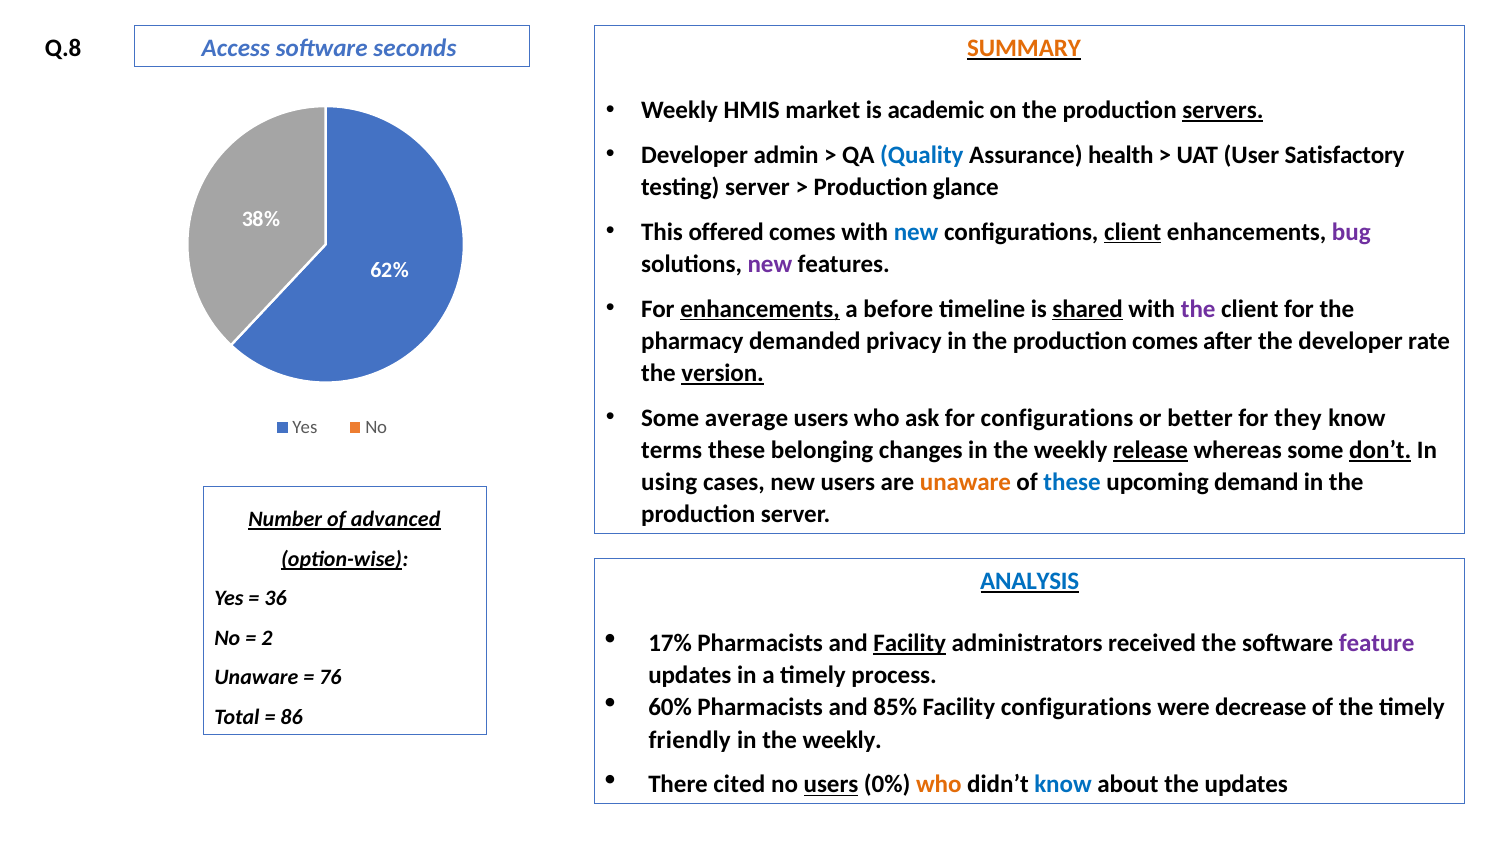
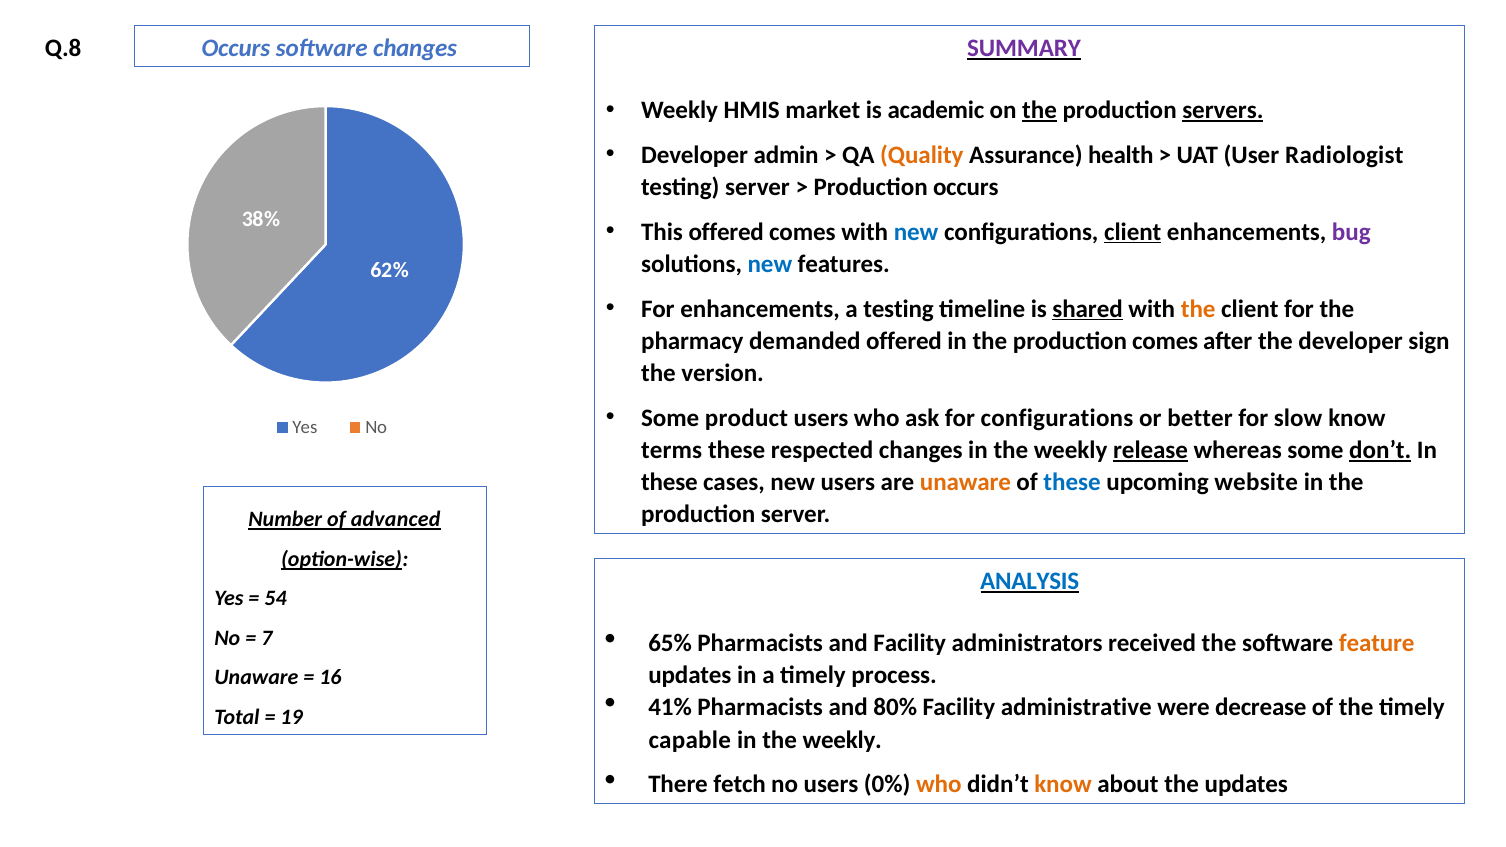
Access at (236, 48): Access -> Occurs
software seconds: seconds -> changes
SUMMARY colour: orange -> purple
the at (1040, 110) underline: none -> present
Quality colour: blue -> orange
Satisfactory: Satisfactory -> Radiologist
Production glance: glance -> occurs
new at (770, 264) colour: purple -> blue
enhancements at (760, 309) underline: present -> none
a before: before -> testing
the at (1198, 309) colour: purple -> orange
demanded privacy: privacy -> offered
rate: rate -> sign
version underline: present -> none
average: average -> product
they: they -> slow
belonging: belonging -> respected
using at (669, 482): using -> these
demand: demand -> website
36: 36 -> 54
2: 2 -> 7
17%: 17% -> 65%
Facility at (910, 643) underline: present -> none
feature colour: purple -> orange
76: 76 -> 16
60%: 60% -> 41%
85%: 85% -> 80%
Facility configurations: configurations -> administrative
86: 86 -> 19
friendly: friendly -> capable
cited: cited -> fetch
users at (831, 785) underline: present -> none
know at (1063, 785) colour: blue -> orange
